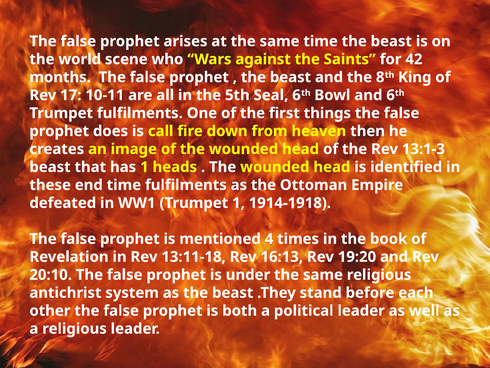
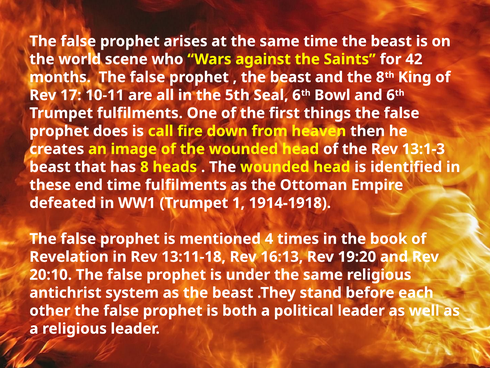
has 1: 1 -> 8
